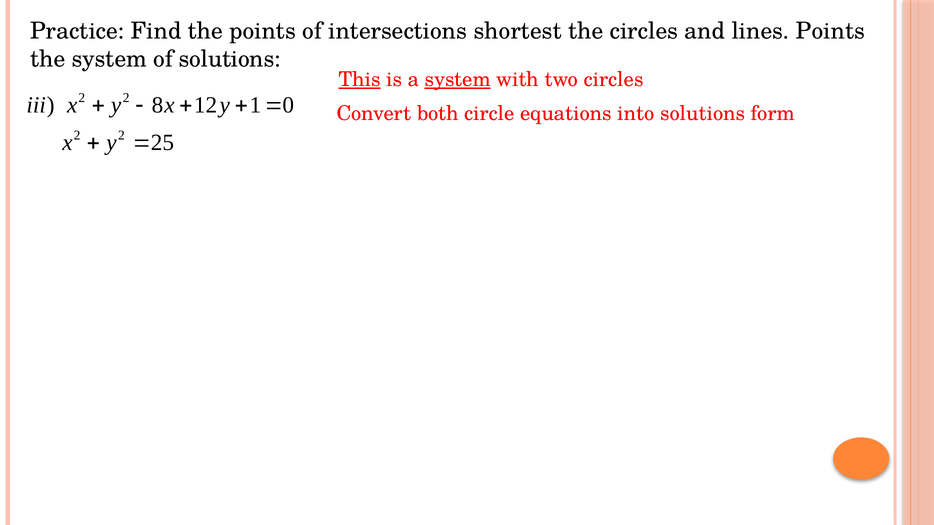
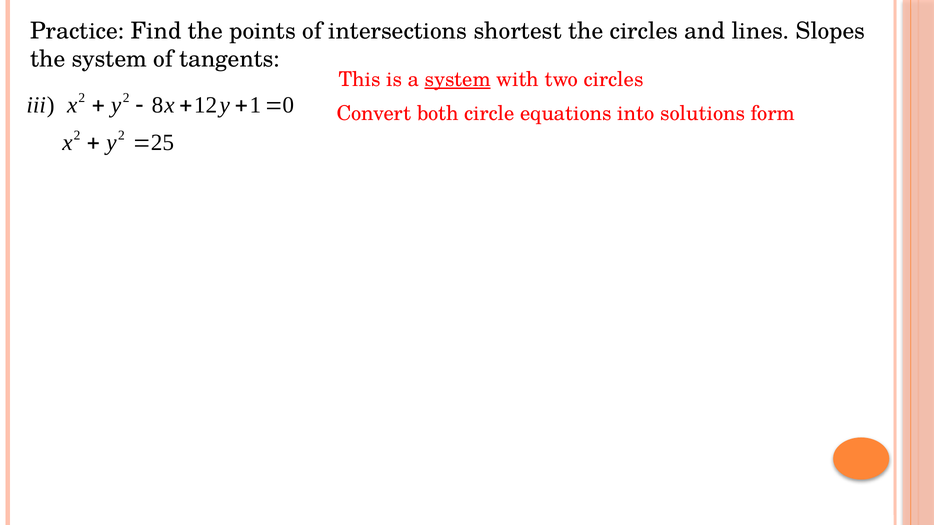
lines Points: Points -> Slopes
of solutions: solutions -> tangents
This underline: present -> none
